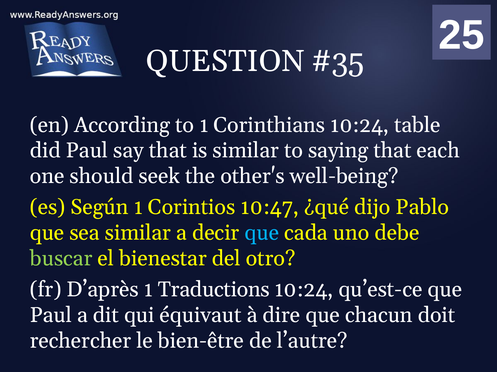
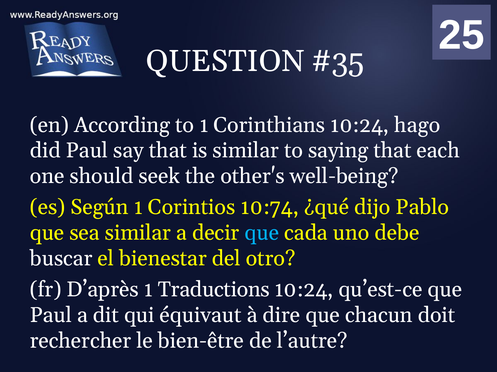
table: table -> hago
10:47: 10:47 -> 10:74
buscar colour: light green -> white
